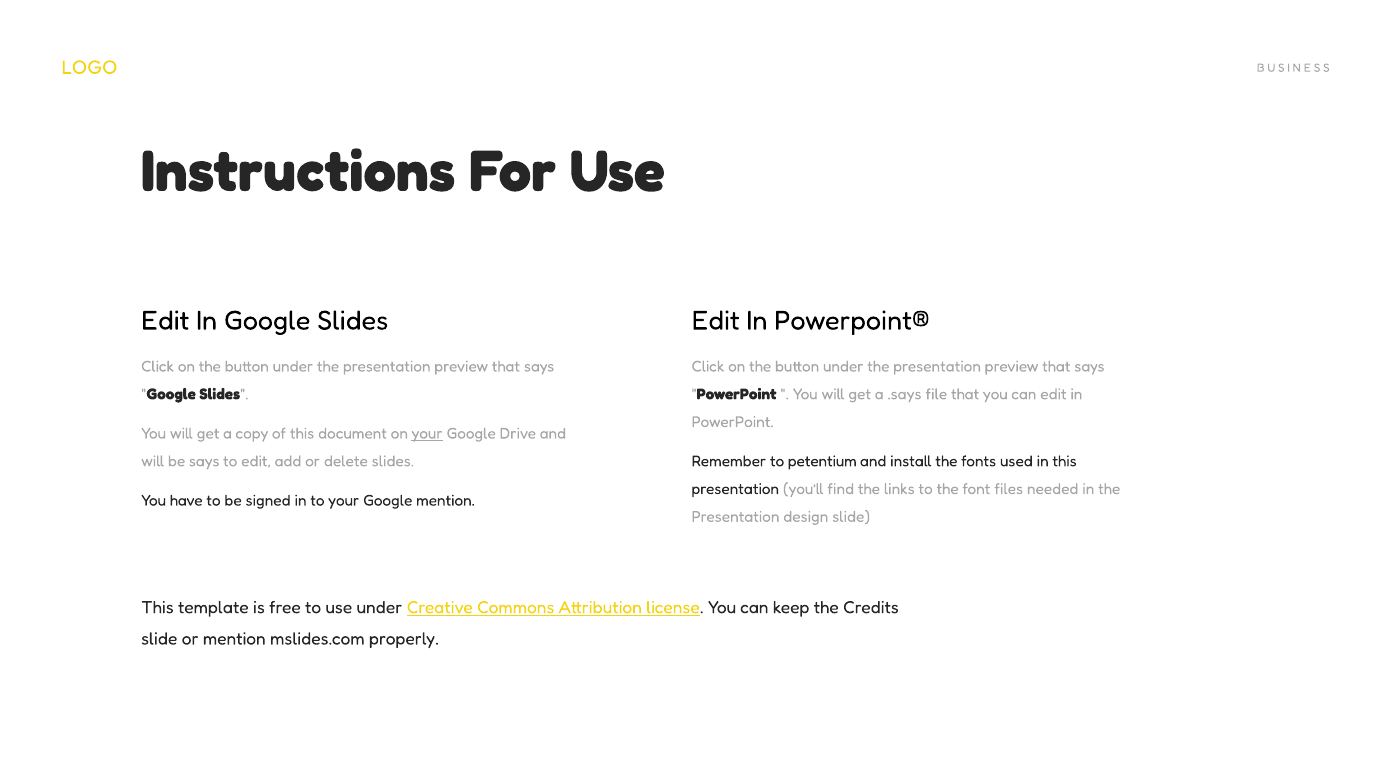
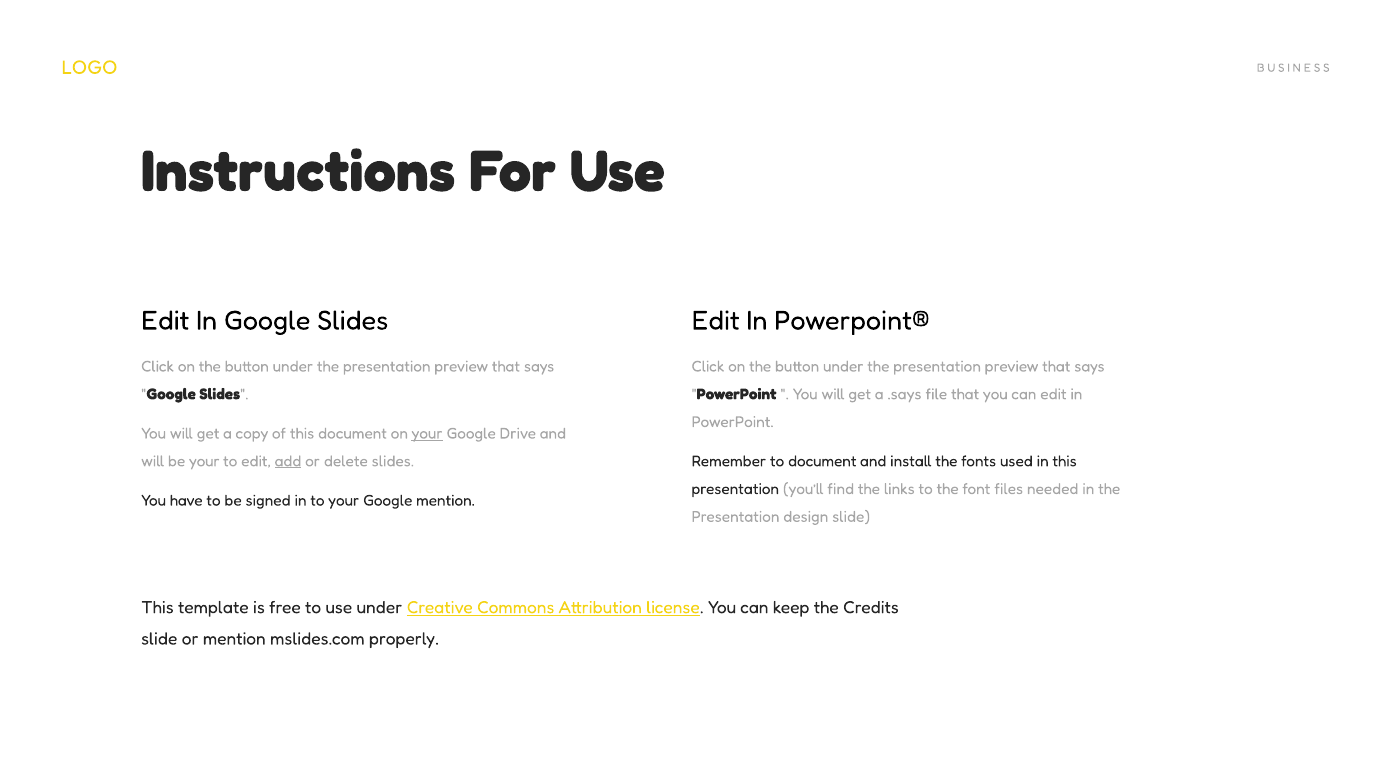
be says: says -> your
add underline: none -> present
to petentium: petentium -> document
